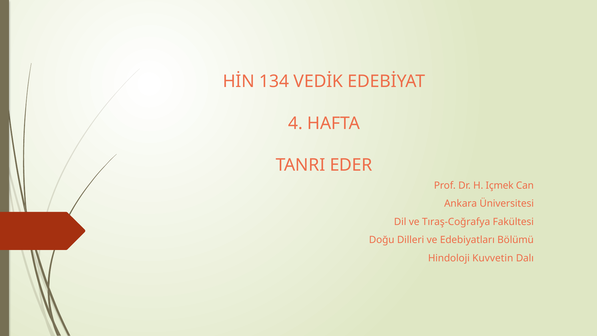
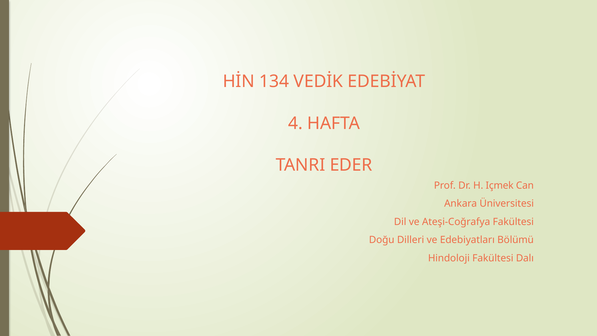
Tıraş-Coğrafya: Tıraş-Coğrafya -> Ateşi-Coğrafya
Hindoloji Kuvvetin: Kuvvetin -> Fakültesi
